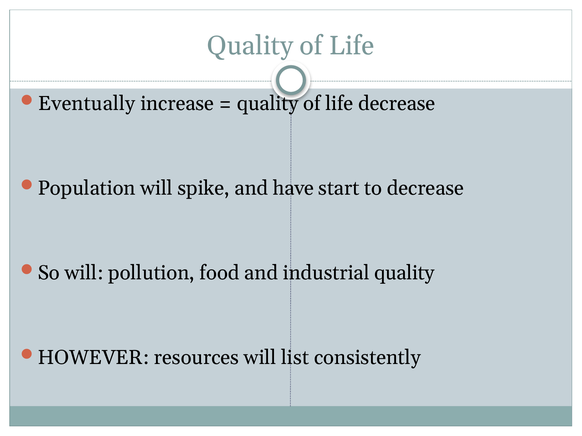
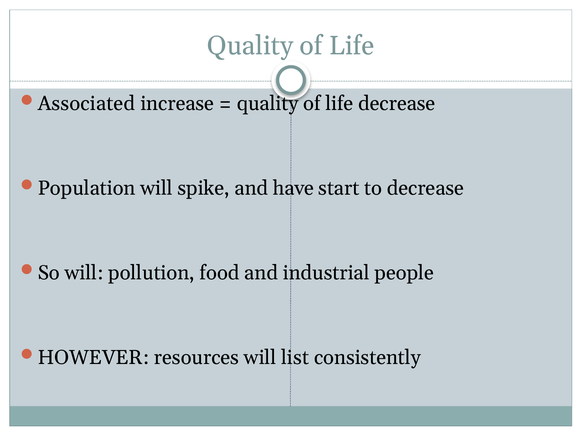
Eventually: Eventually -> Associated
industrial quality: quality -> people
